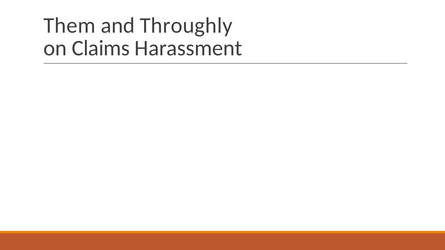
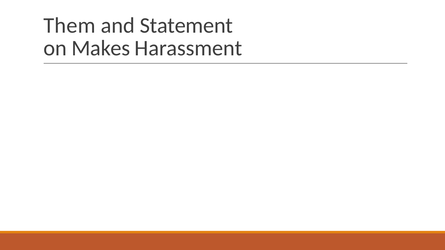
Throughly: Throughly -> Statement
Claims: Claims -> Makes
